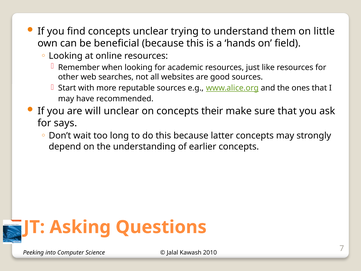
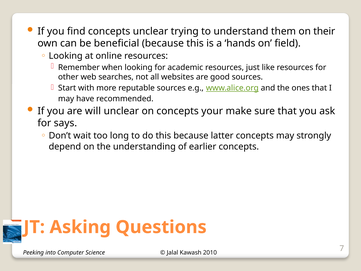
little: little -> their
their: their -> your
